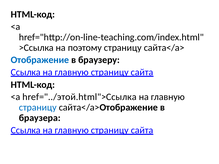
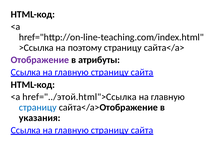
Отображение colour: blue -> purple
браузеру: браузеру -> атрибуты
браузера: браузера -> указания
